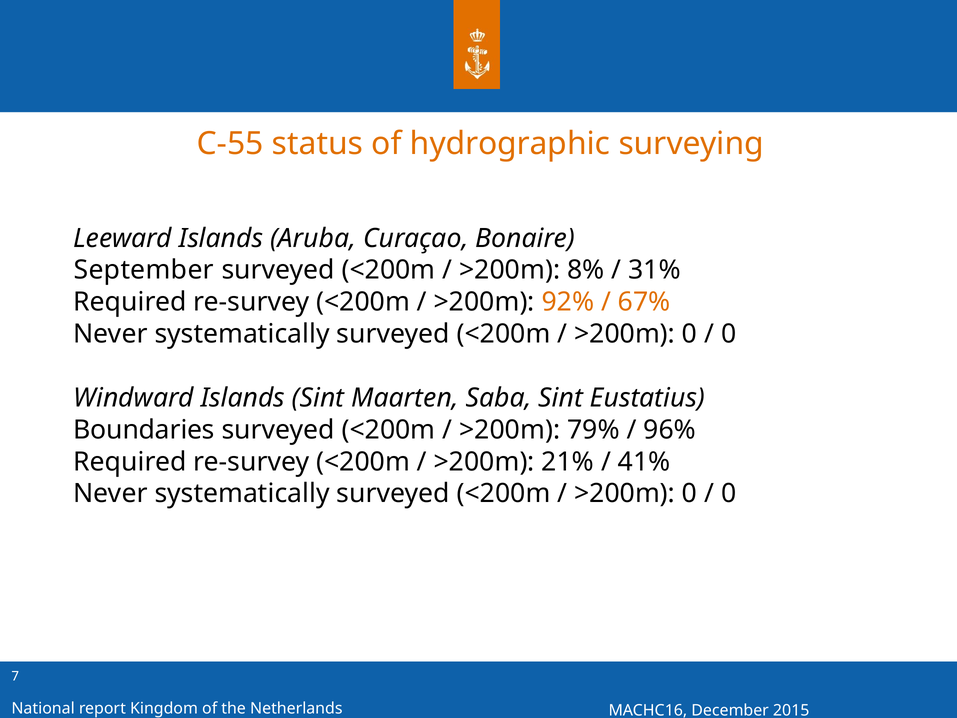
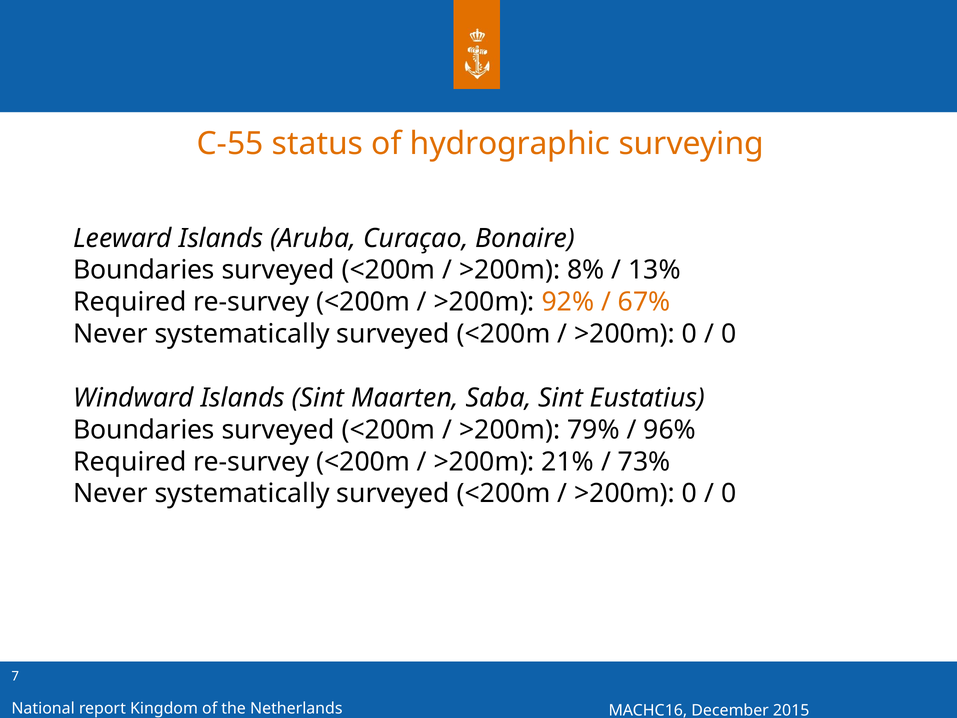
September at (144, 270): September -> Boundaries
31%: 31% -> 13%
41%: 41% -> 73%
